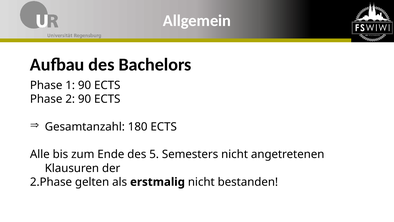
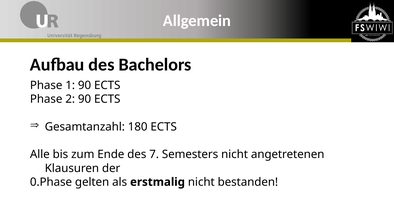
5: 5 -> 7
2.Phase: 2.Phase -> 0.Phase
